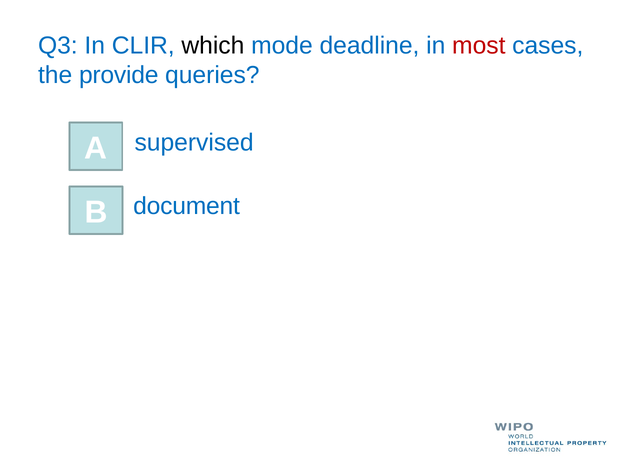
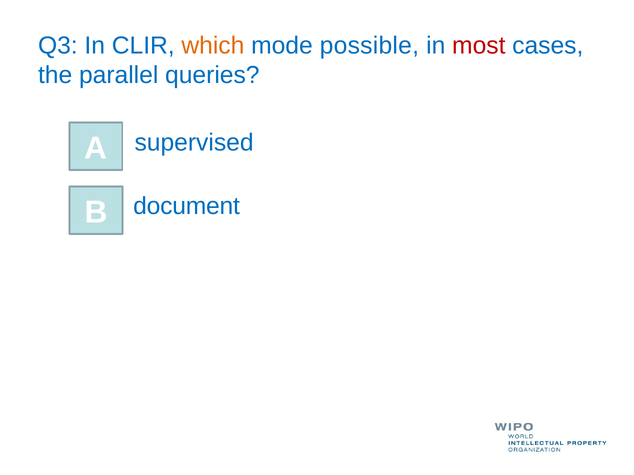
which colour: black -> orange
deadline: deadline -> possible
provide: provide -> parallel
